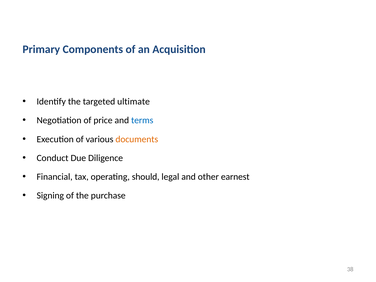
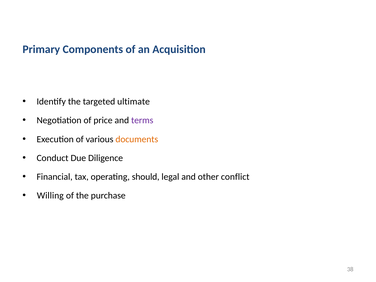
terms colour: blue -> purple
earnest: earnest -> conflict
Signing: Signing -> Willing
